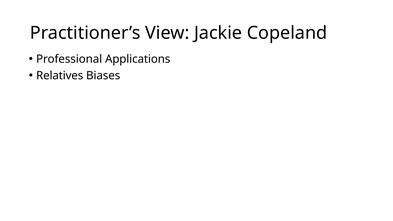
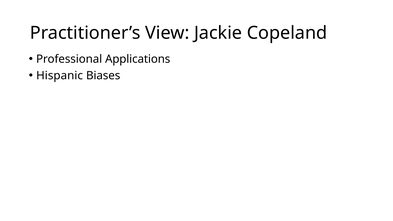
Relatives: Relatives -> Hispanic
